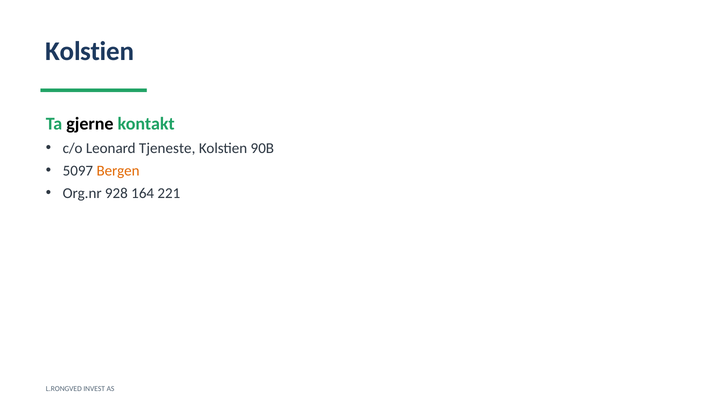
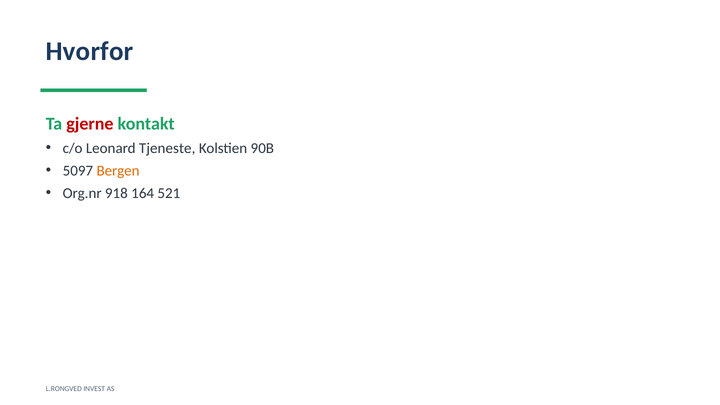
Kolstien at (90, 51): Kolstien -> Hvorfor
gjerne colour: black -> red
928: 928 -> 918
221: 221 -> 521
